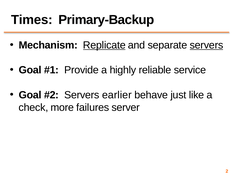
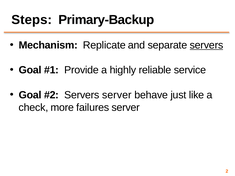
Times: Times -> Steps
Replicate underline: present -> none
Servers earlier: earlier -> server
